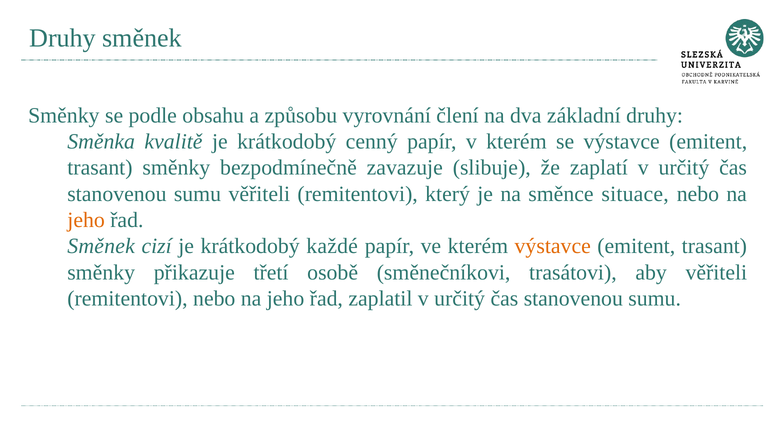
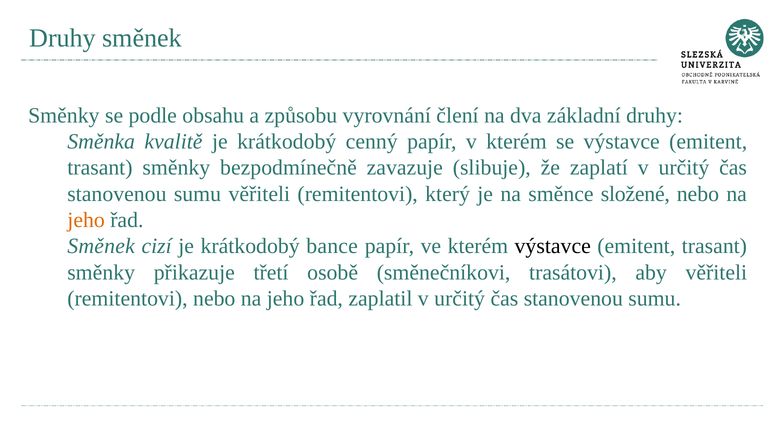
situace: situace -> složené
každé: každé -> bance
výstavce at (553, 246) colour: orange -> black
